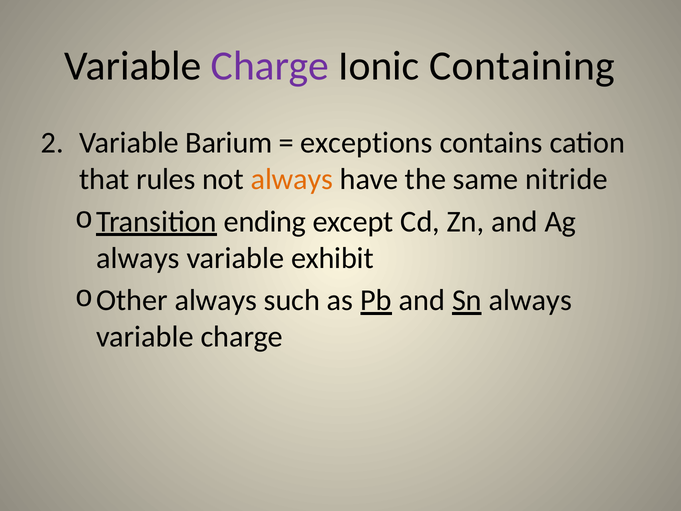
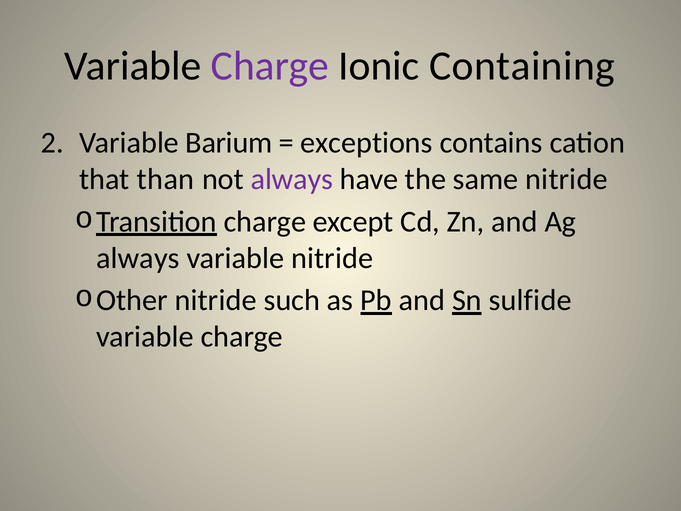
rules: rules -> than
always at (292, 179) colour: orange -> purple
ending at (265, 222): ending -> charge
variable exhibit: exhibit -> nitride
Other always: always -> nitride
always at (530, 300): always -> sulfide
